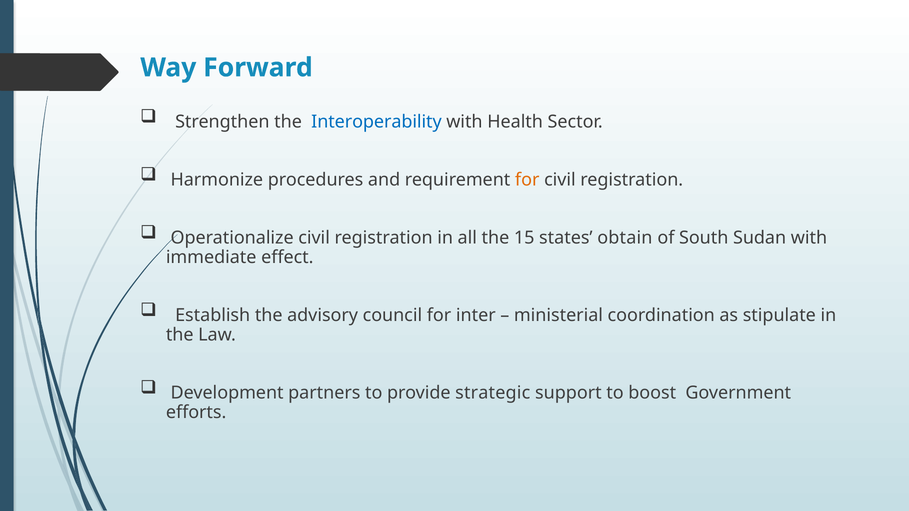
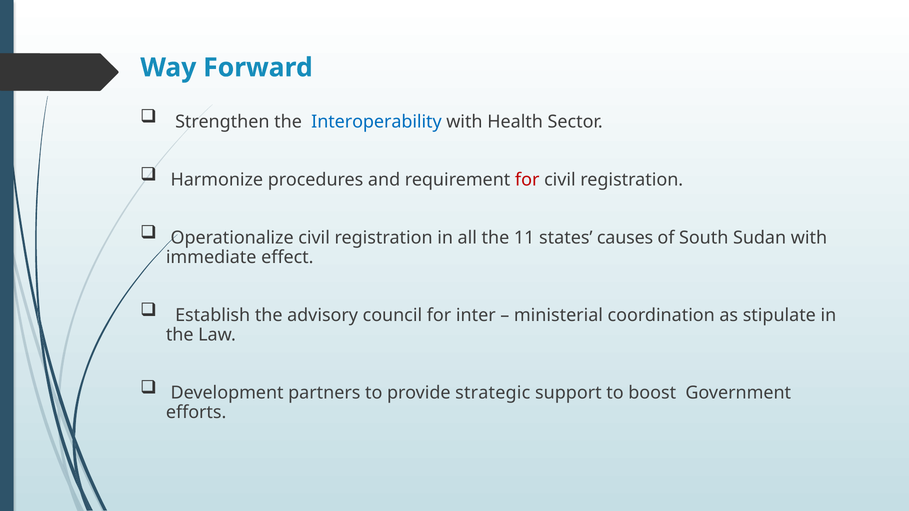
for at (527, 180) colour: orange -> red
15: 15 -> 11
obtain: obtain -> causes
